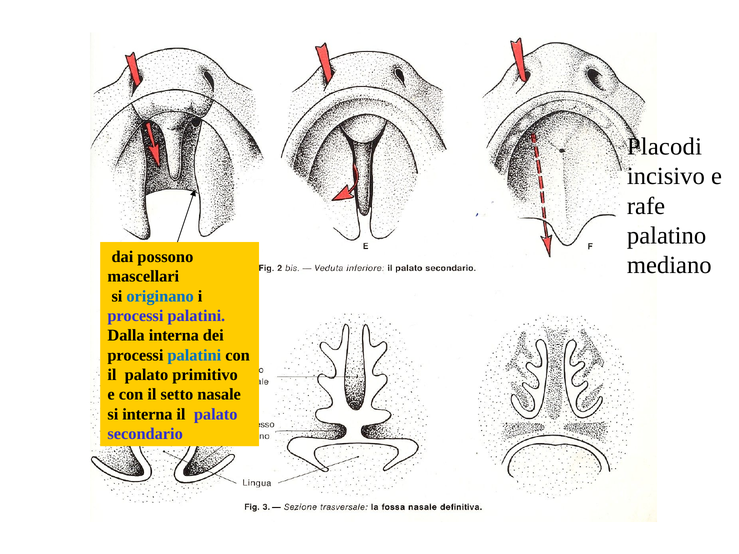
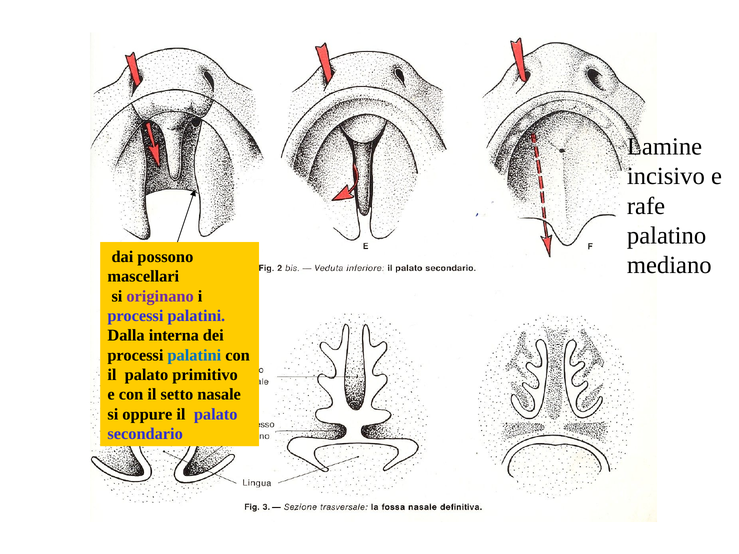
Placodi: Placodi -> Lamine
originano colour: blue -> purple
si interna: interna -> oppure
